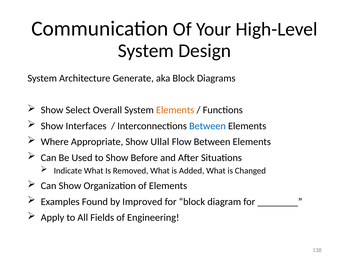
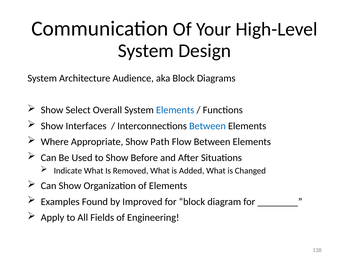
Generate: Generate -> Audience
Elements at (175, 110) colour: orange -> blue
Ullal: Ullal -> Path
